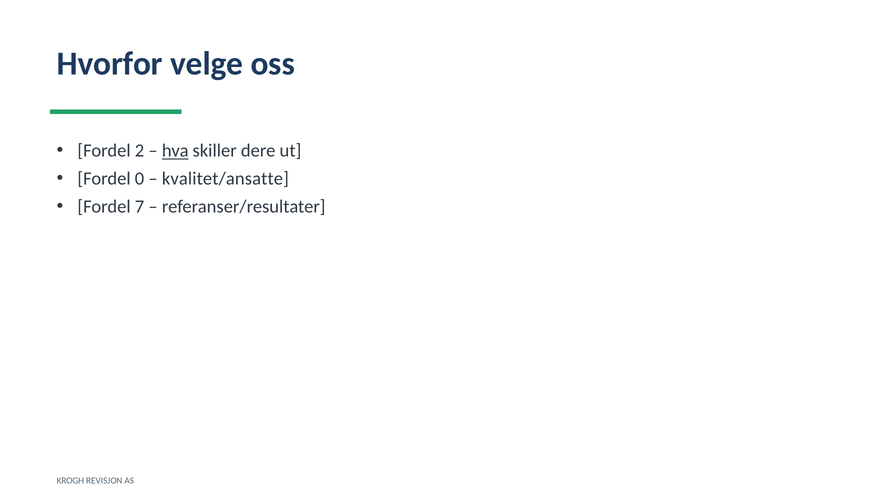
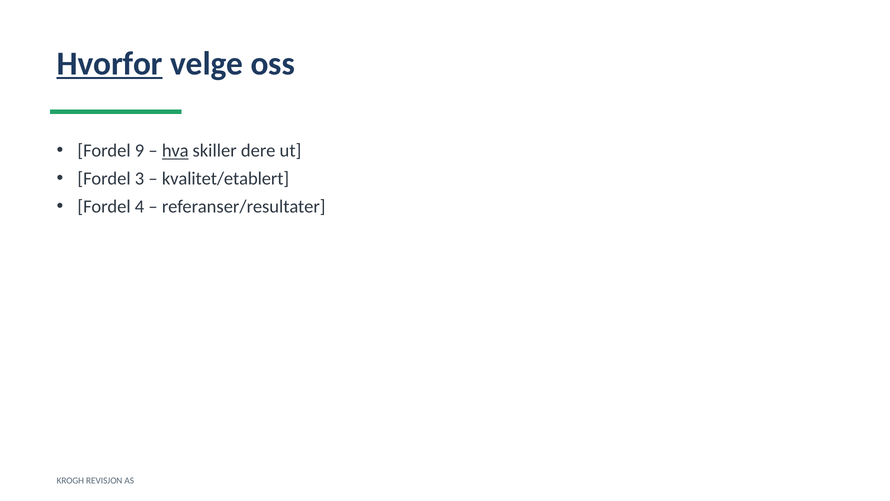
Hvorfor underline: none -> present
2: 2 -> 9
0: 0 -> 3
kvalitet/ansatte: kvalitet/ansatte -> kvalitet/etablert
7: 7 -> 4
